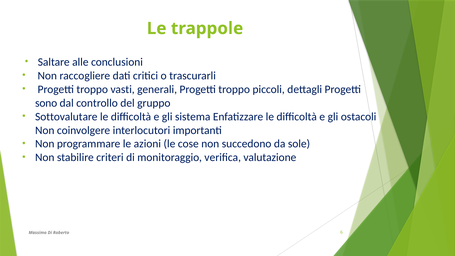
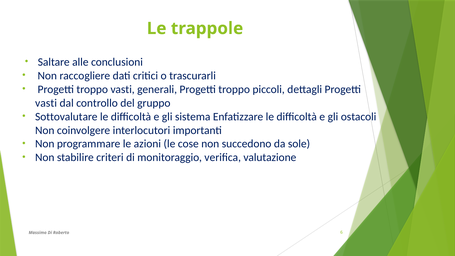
sono at (46, 103): sono -> vasti
